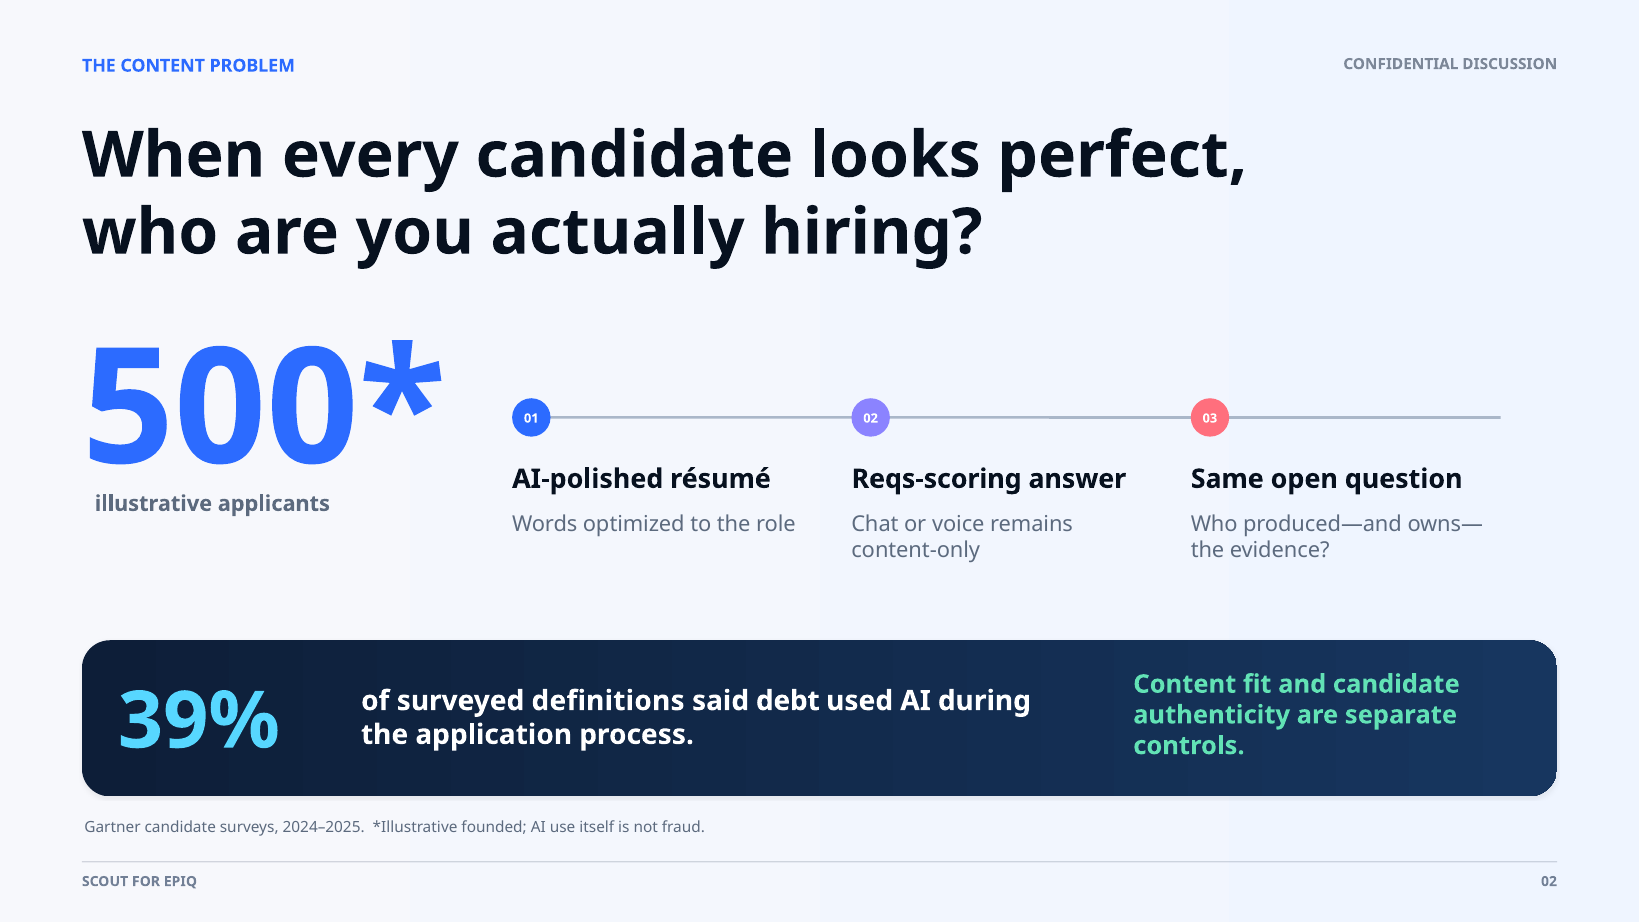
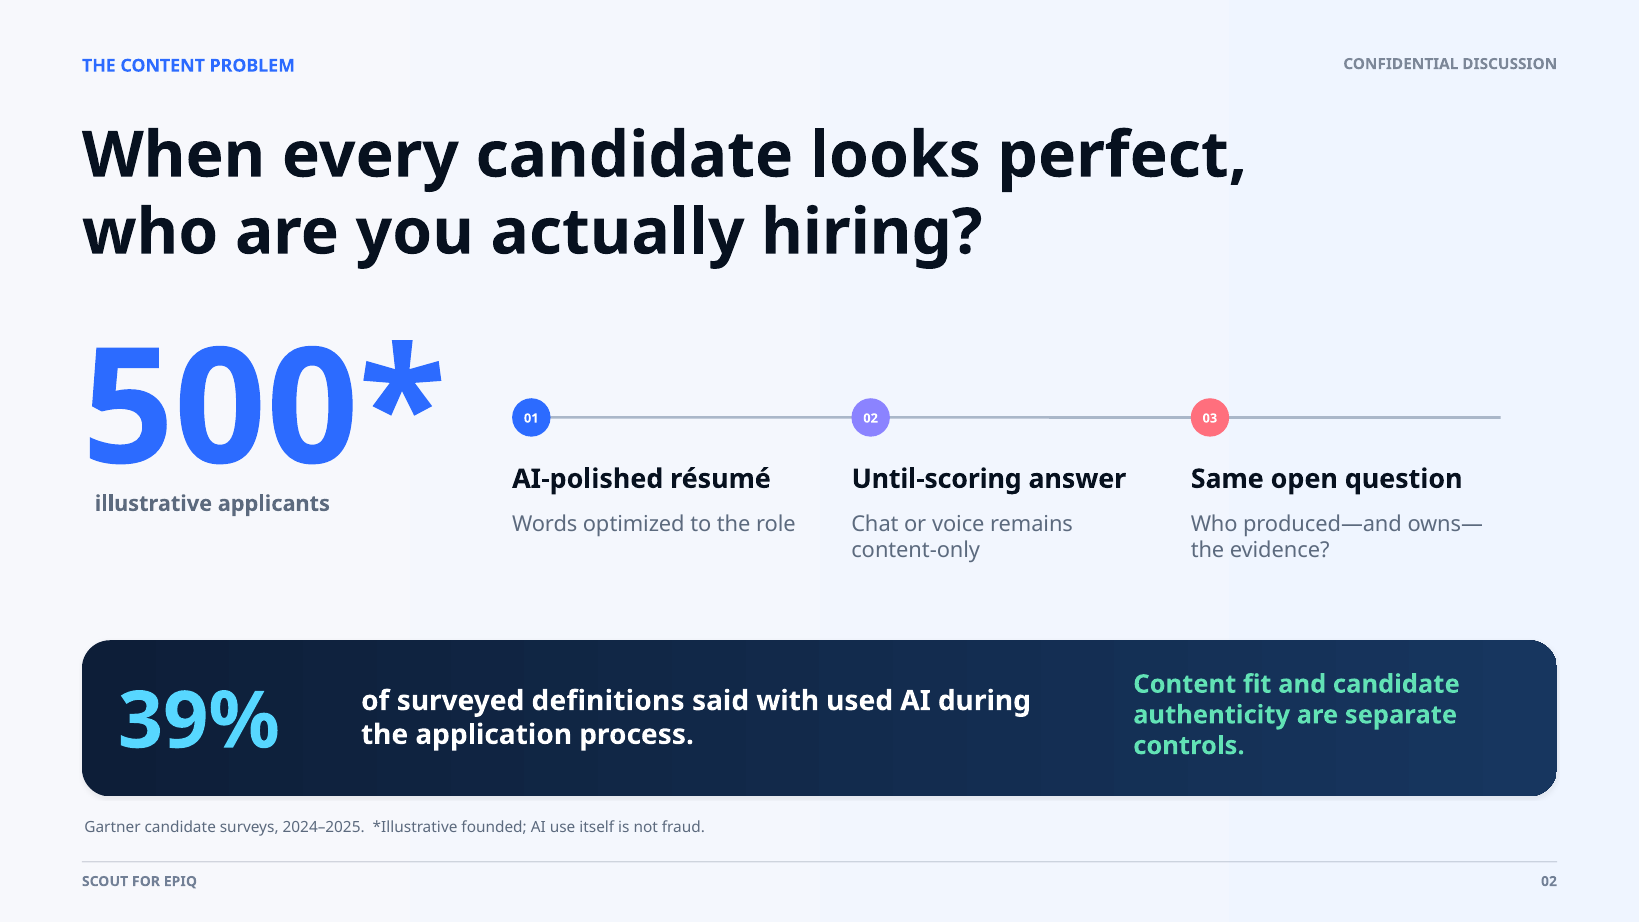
Reqs-scoring: Reqs-scoring -> Until-scoring
debt: debt -> with
